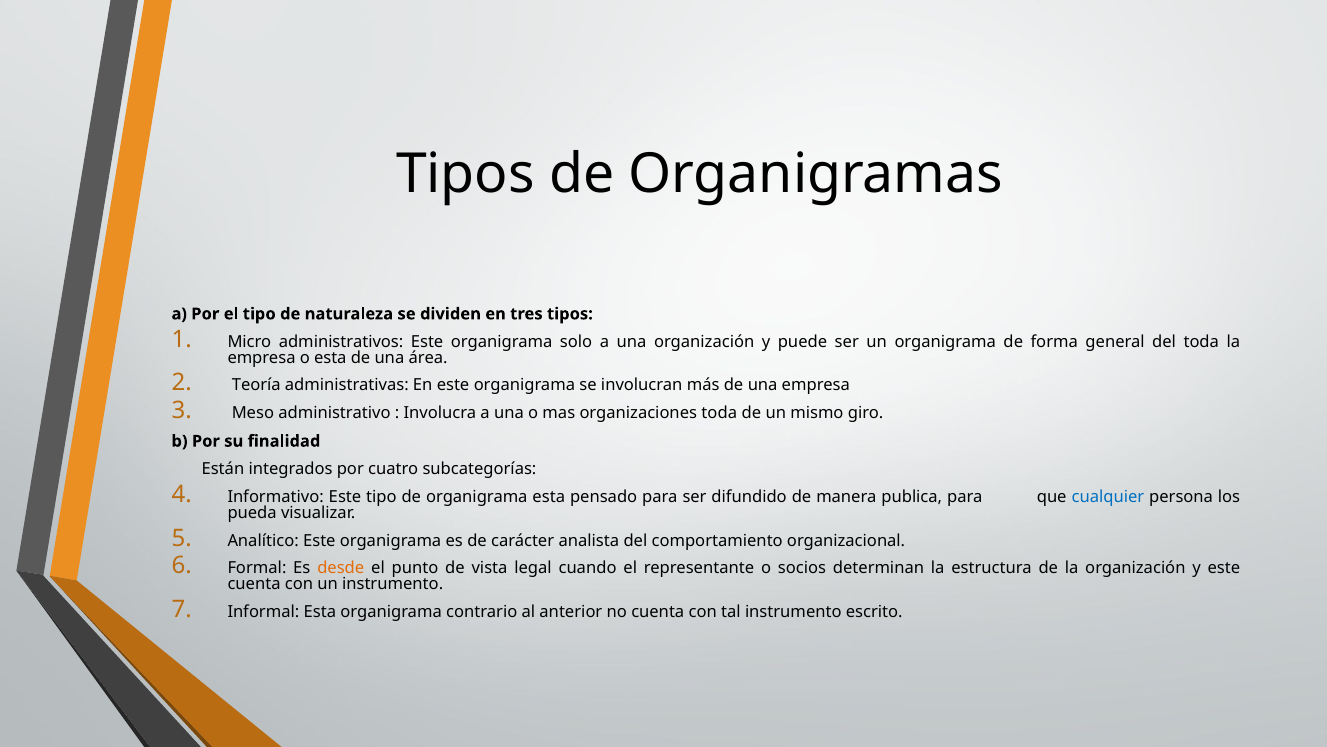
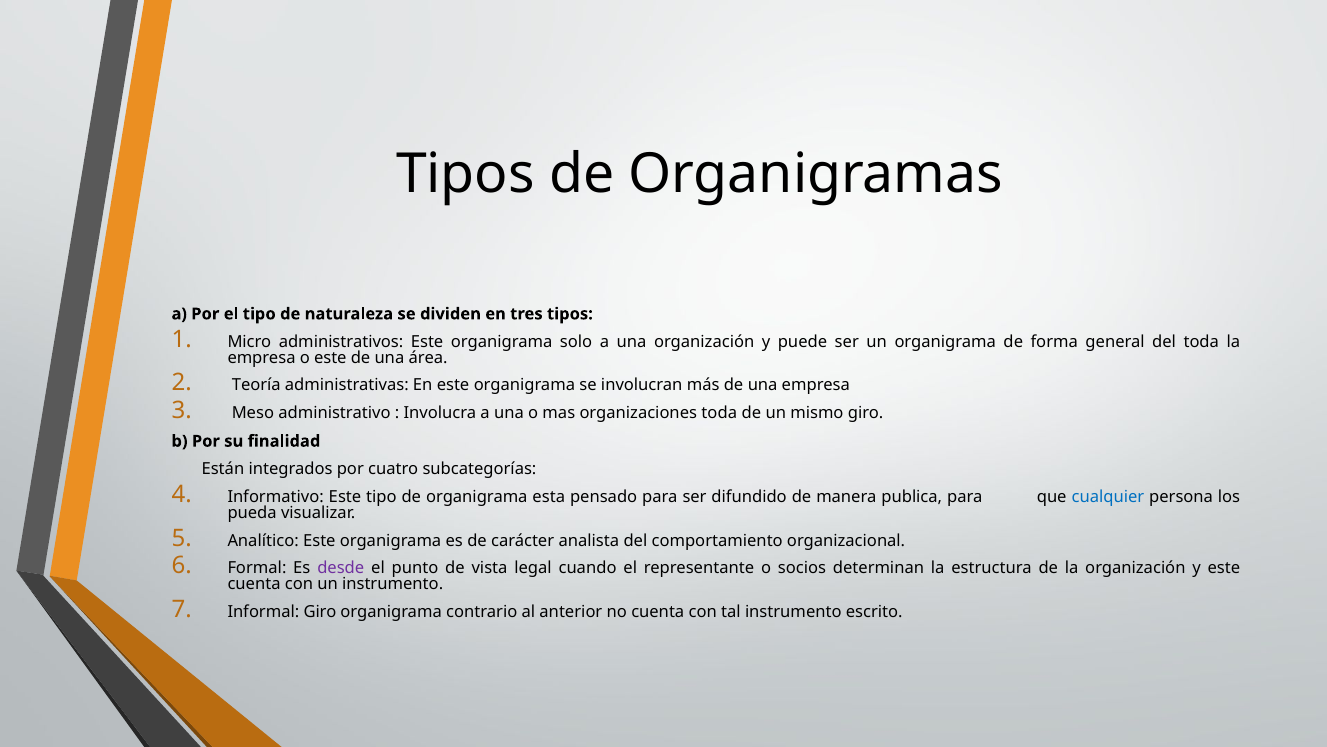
o esta: esta -> este
desde colour: orange -> purple
Informal Esta: Esta -> Giro
